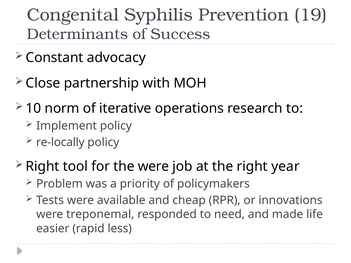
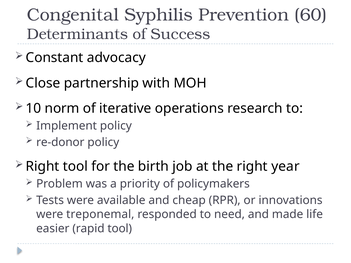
19: 19 -> 60
re-locally: re-locally -> re-donor
the were: were -> birth
rapid less: less -> tool
